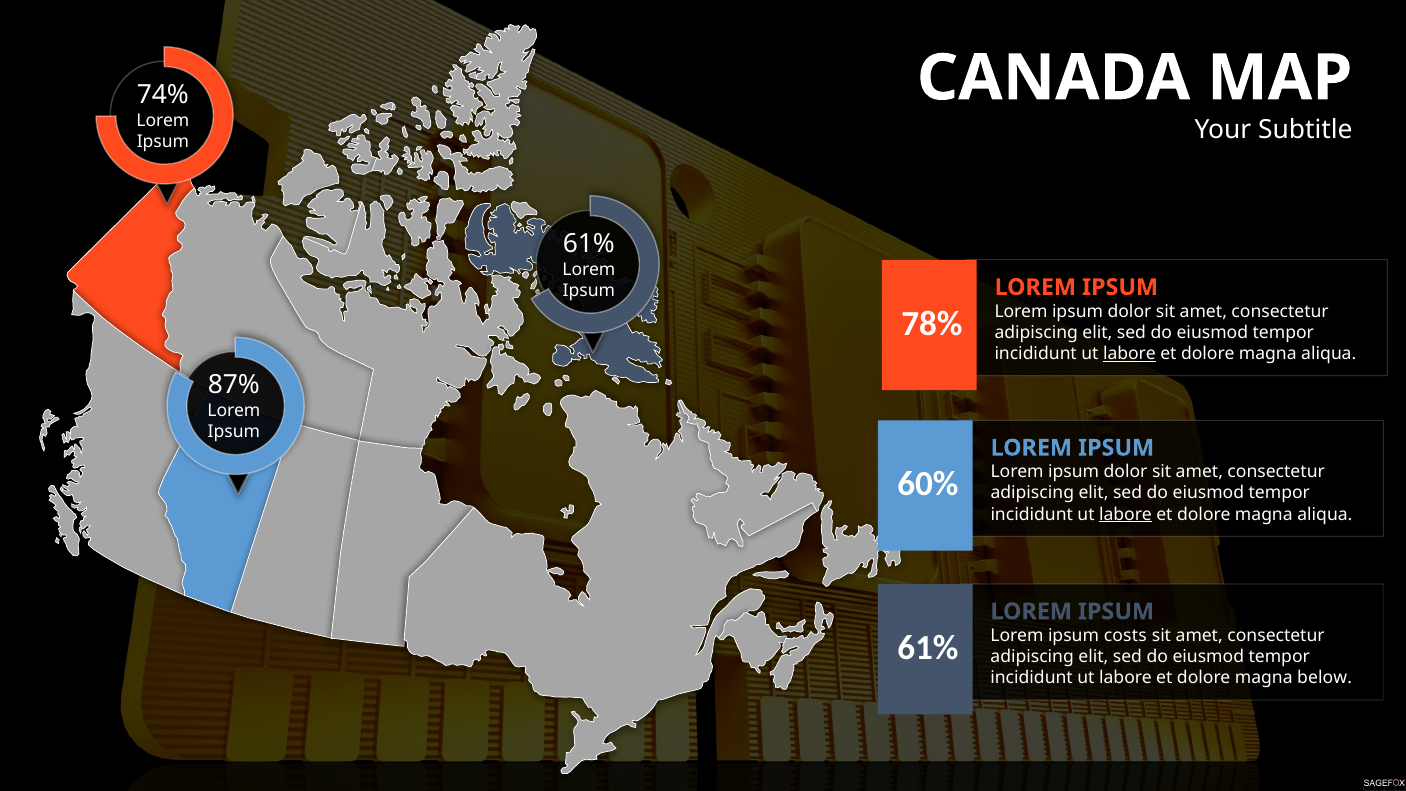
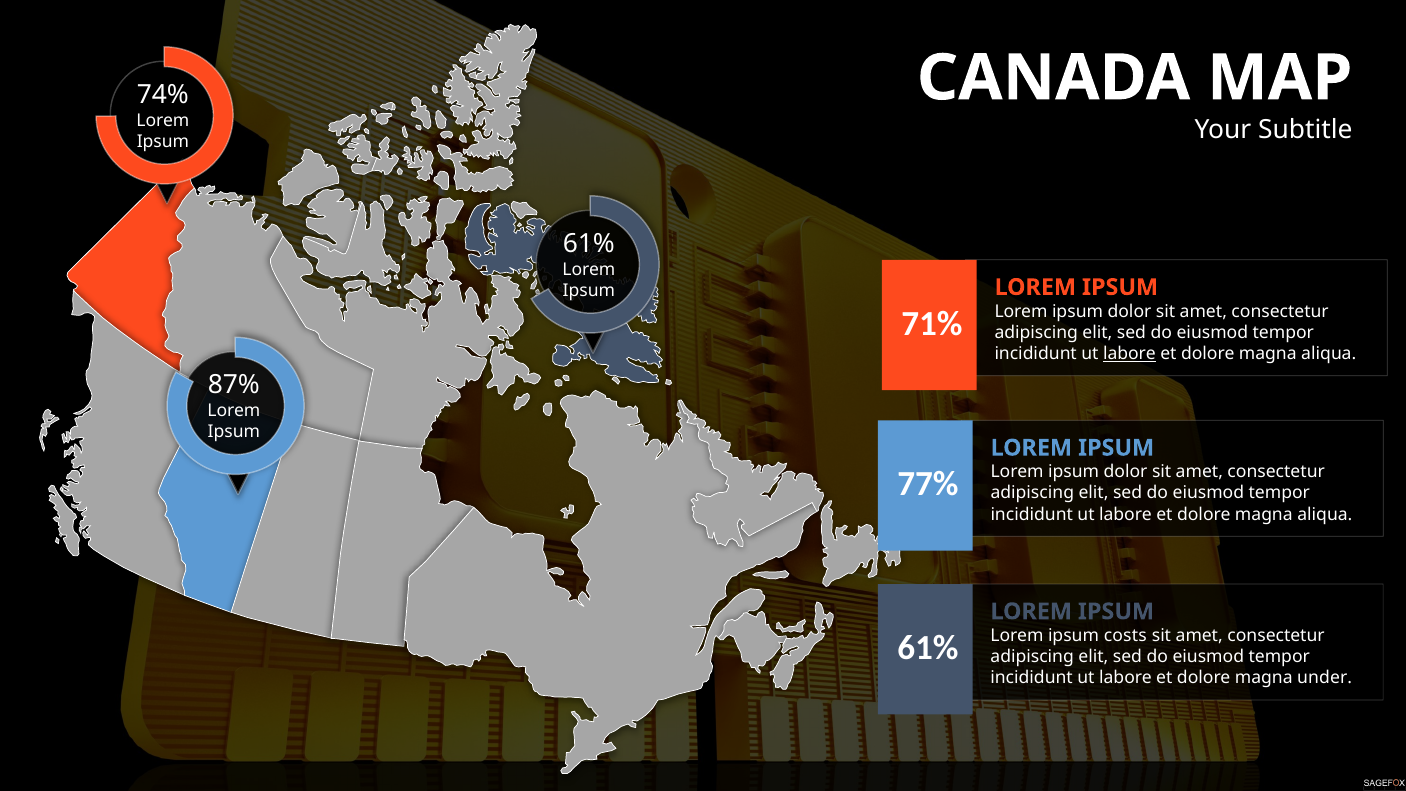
78%: 78% -> 71%
60%: 60% -> 77%
labore at (1126, 514) underline: present -> none
below: below -> under
